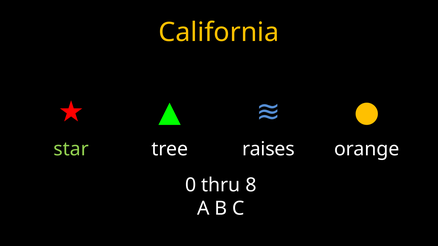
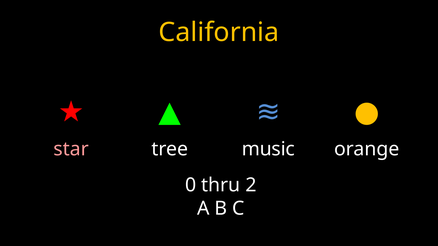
star colour: light green -> pink
raises: raises -> music
8: 8 -> 2
